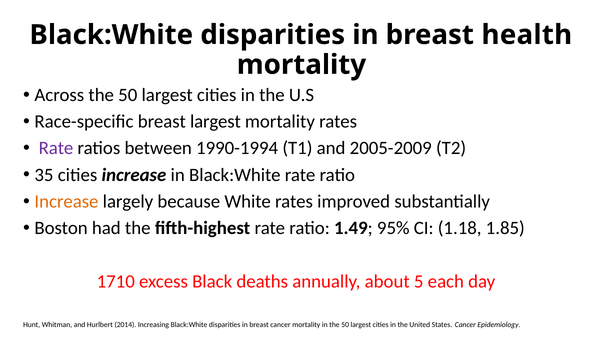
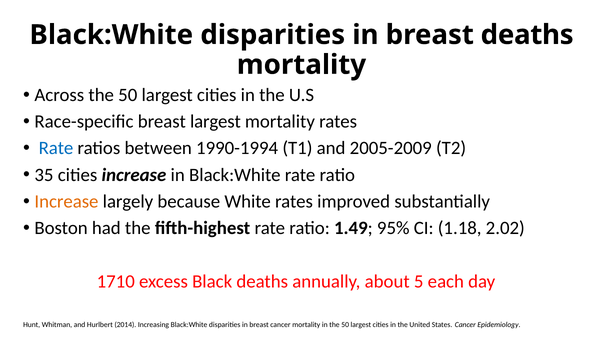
breast health: health -> deaths
Rate at (56, 148) colour: purple -> blue
1.85: 1.85 -> 2.02
